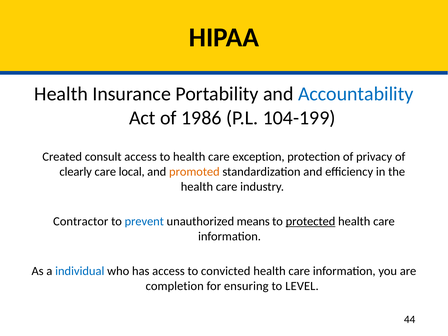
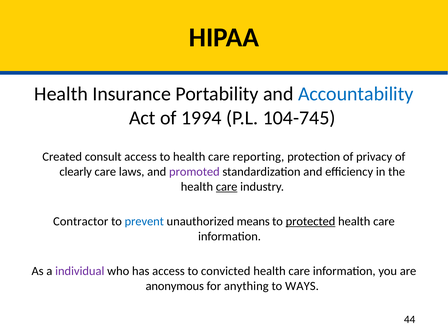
1986: 1986 -> 1994
104-199: 104-199 -> 104-745
exception: exception -> reporting
local: local -> laws
promoted colour: orange -> purple
care at (227, 187) underline: none -> present
individual colour: blue -> purple
completion: completion -> anonymous
ensuring: ensuring -> anything
LEVEL: LEVEL -> WAYS
